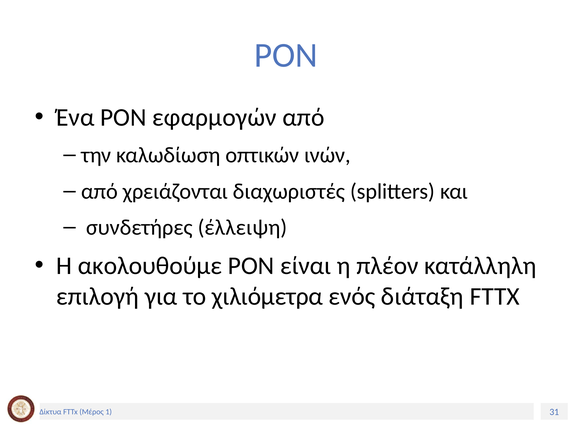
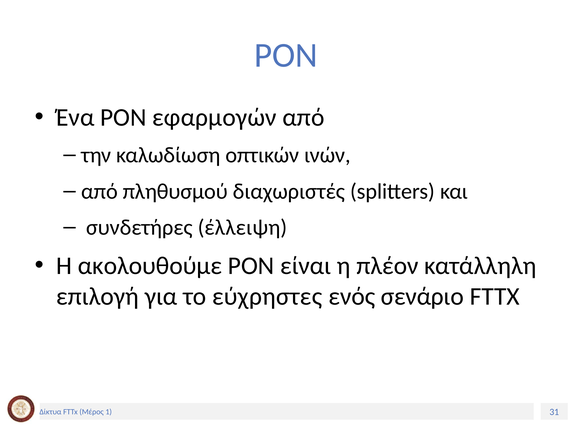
χρειάζονται: χρειάζονται -> πληθυσμού
χιλιόμετρα: χιλιόμετρα -> εύχρηστες
διάταξη: διάταξη -> σενάριο
